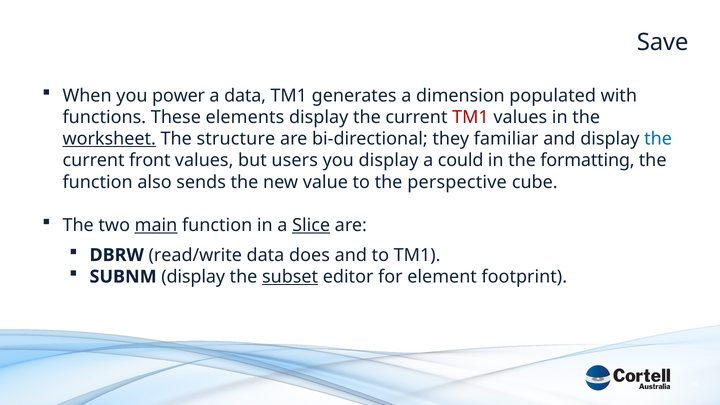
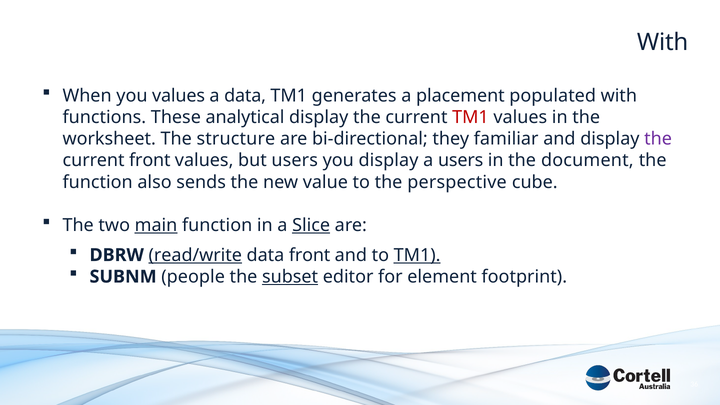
Save at (663, 42): Save -> With
you power: power -> values
dimension: dimension -> placement
elements: elements -> analytical
worksheet underline: present -> none
the at (658, 139) colour: blue -> purple
a could: could -> users
formatting: formatting -> document
read/write underline: none -> present
data does: does -> front
TM1 at (417, 255) underline: none -> present
SUBNM display: display -> people
